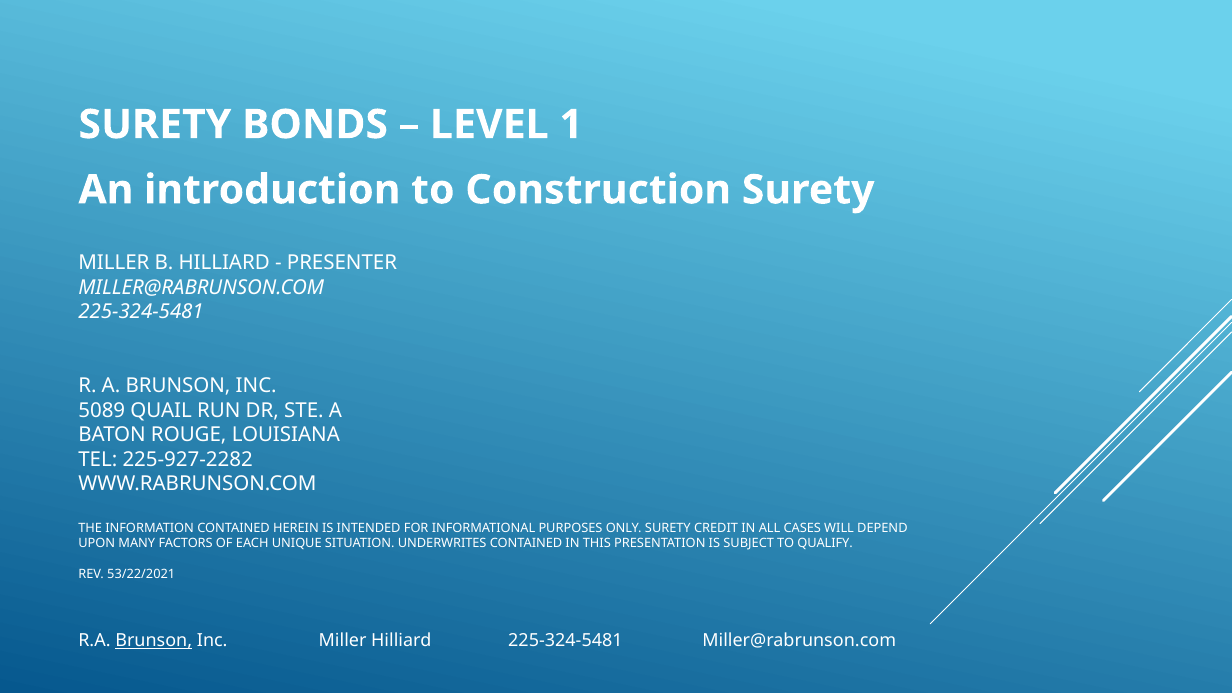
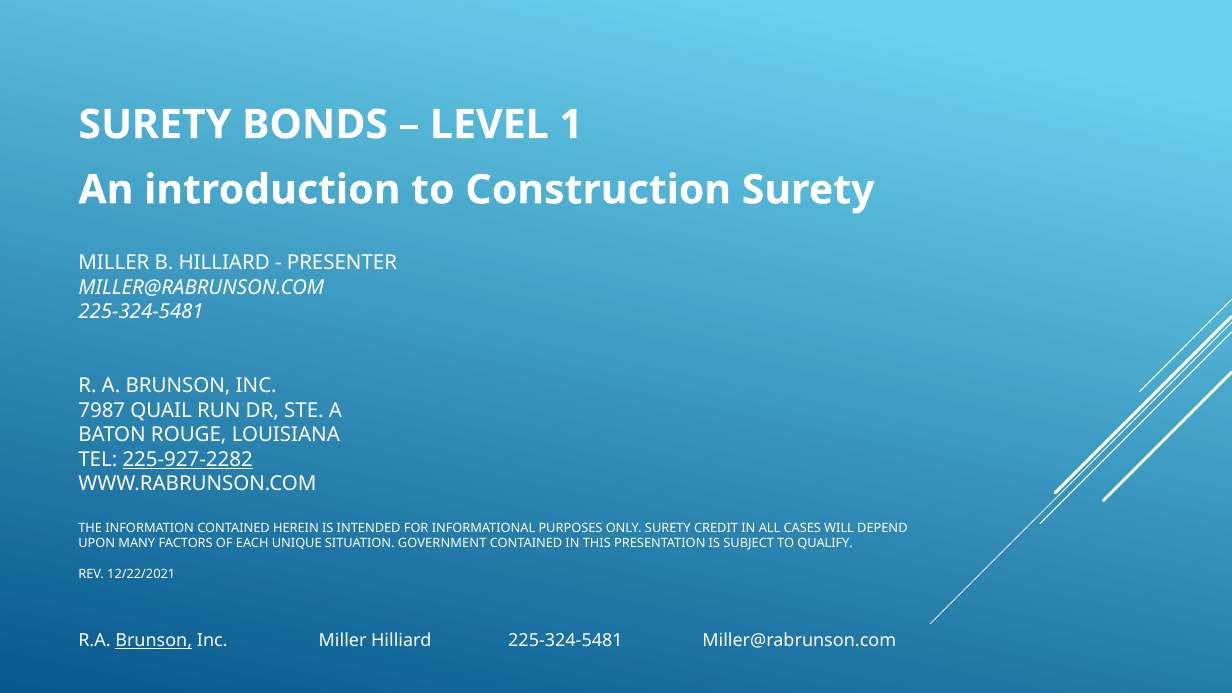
5089: 5089 -> 7987
225-927-2282 underline: none -> present
UNDERWRITES: UNDERWRITES -> GOVERNMENT
53/22/2021: 53/22/2021 -> 12/22/2021
